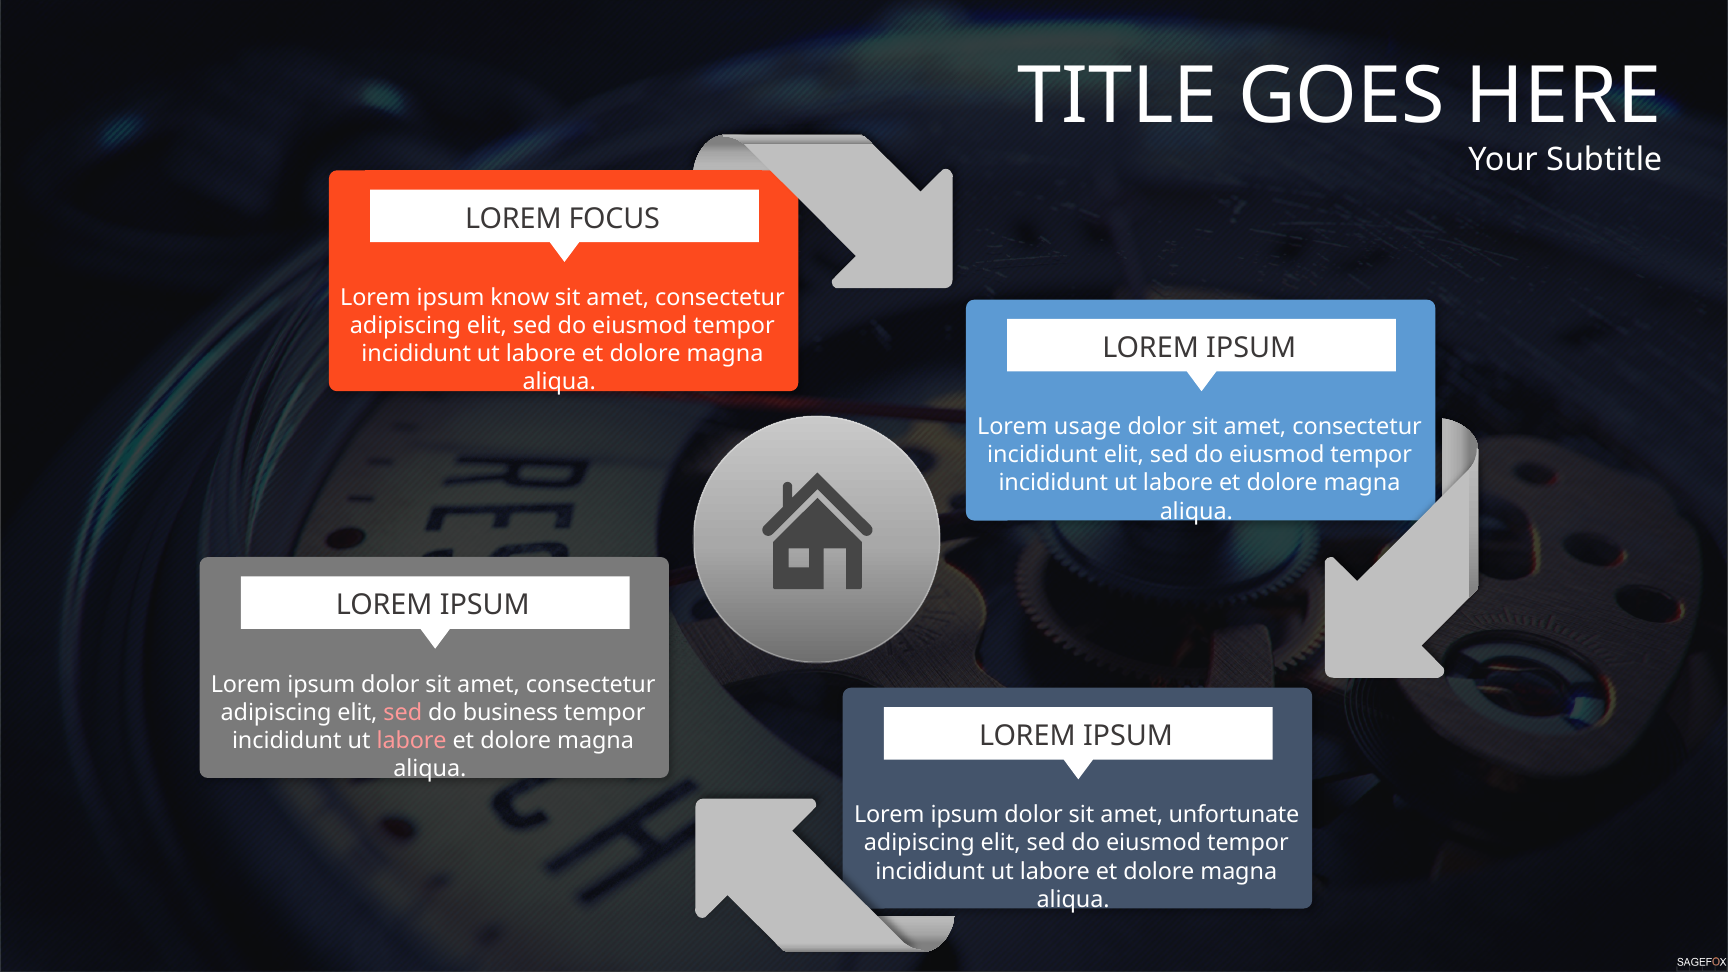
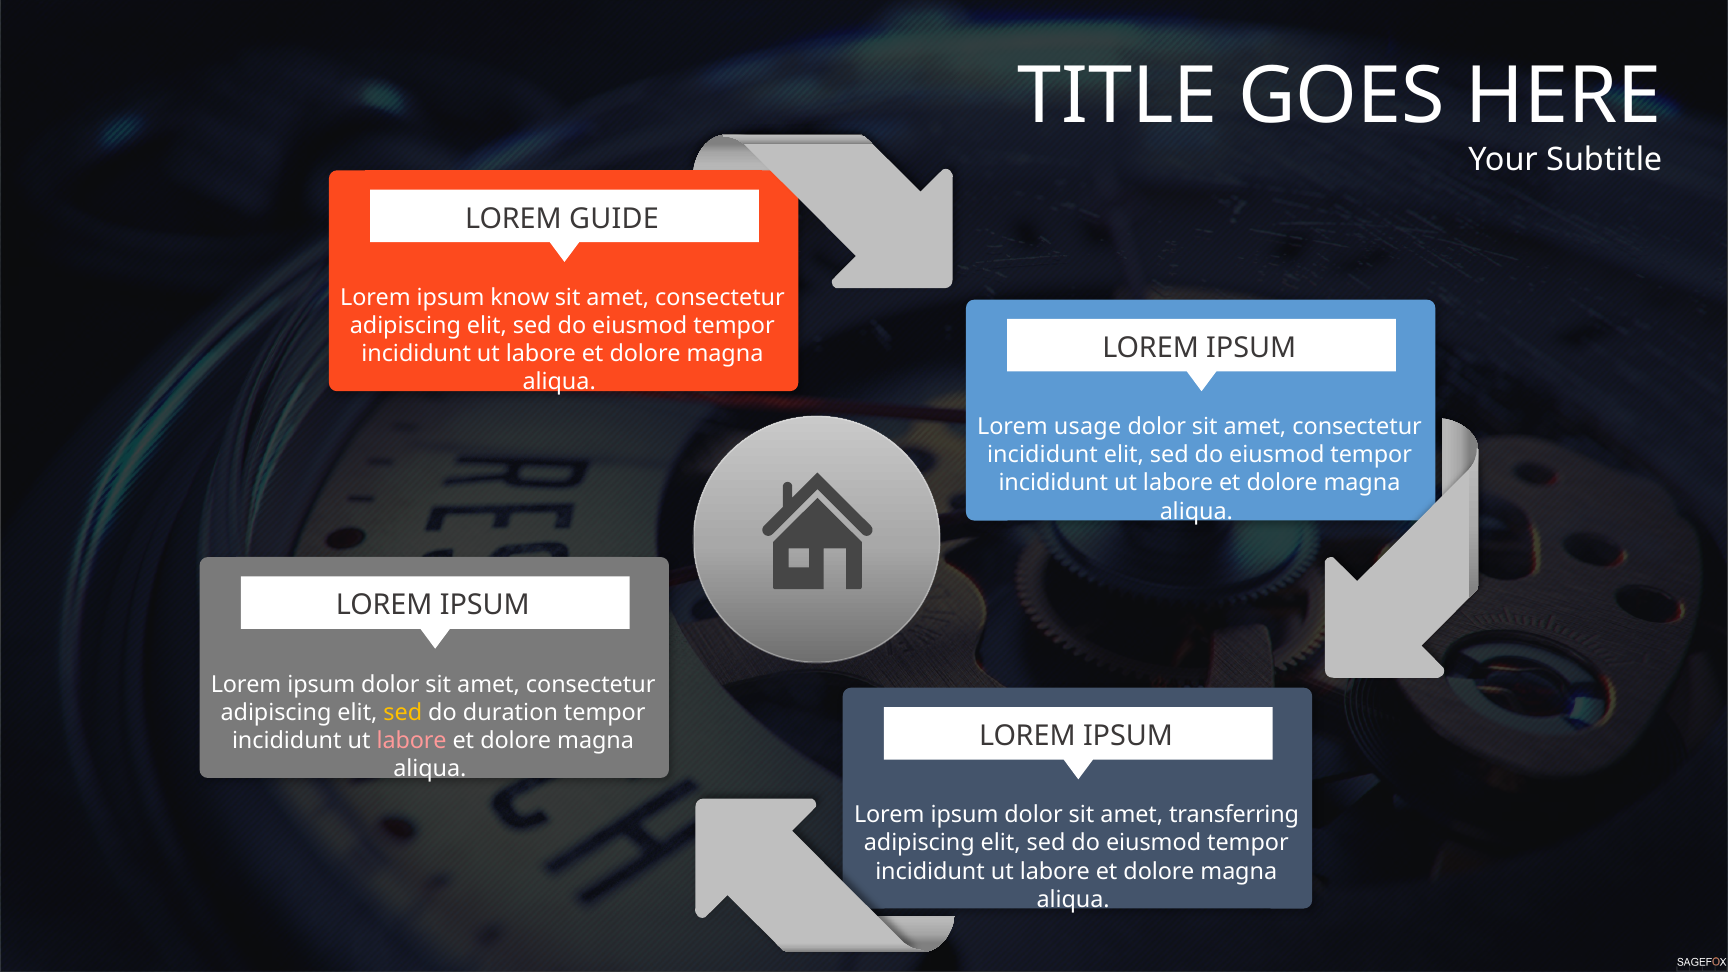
FOCUS: FOCUS -> GUIDE
sed at (403, 713) colour: pink -> yellow
business: business -> duration
unfortunate: unfortunate -> transferring
